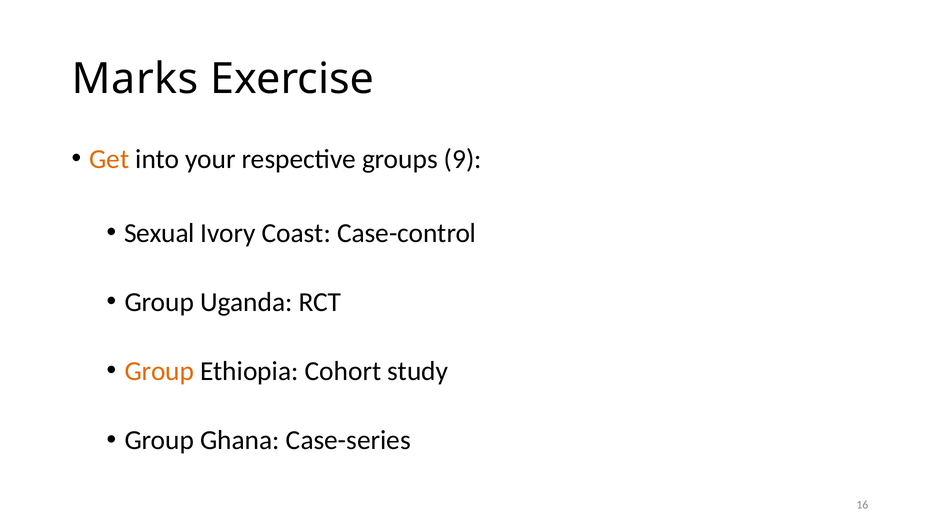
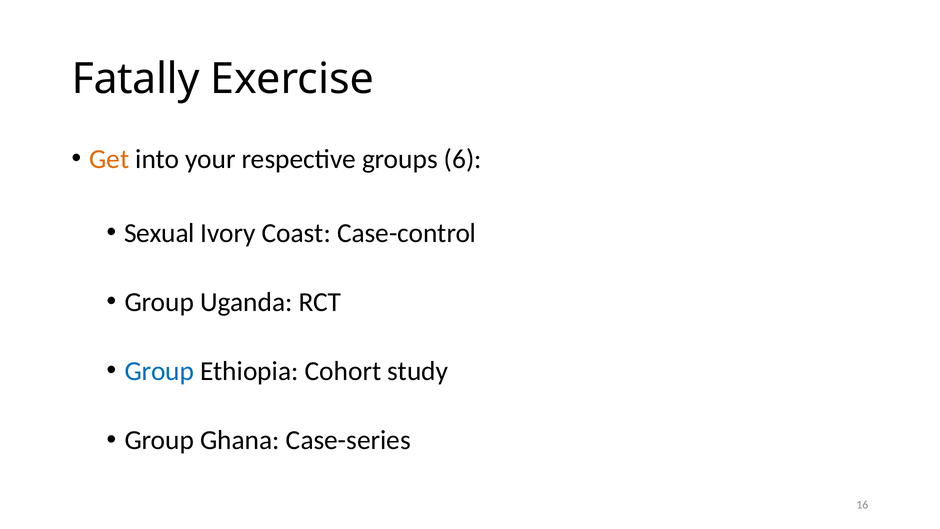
Marks: Marks -> Fatally
9: 9 -> 6
Group at (159, 371) colour: orange -> blue
